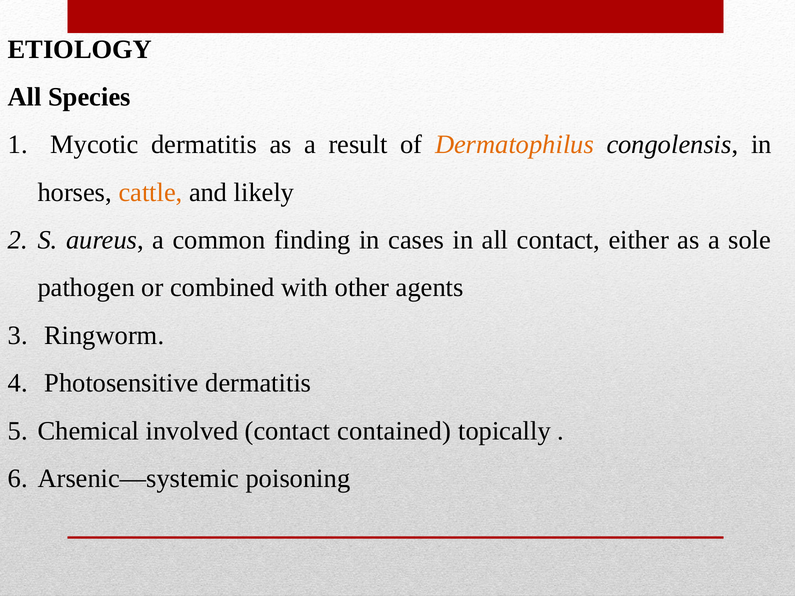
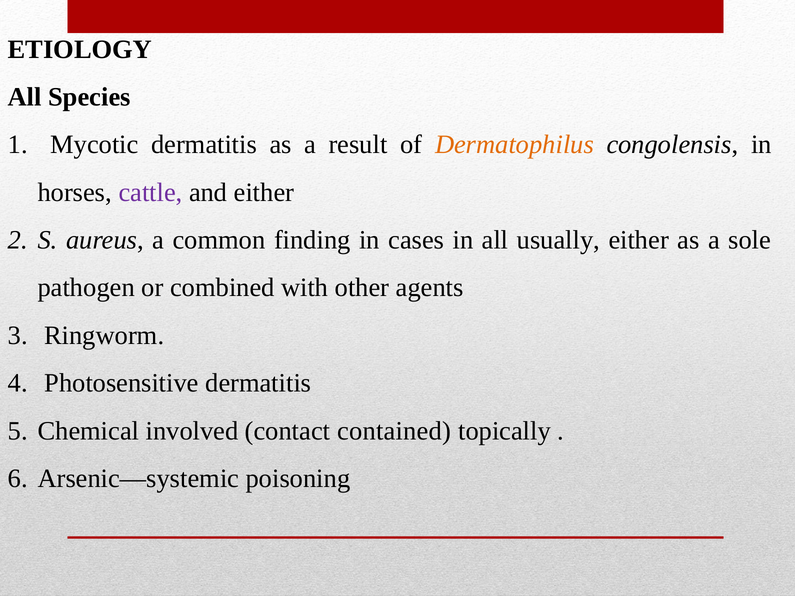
cattle colour: orange -> purple
and likely: likely -> either
all contact: contact -> usually
